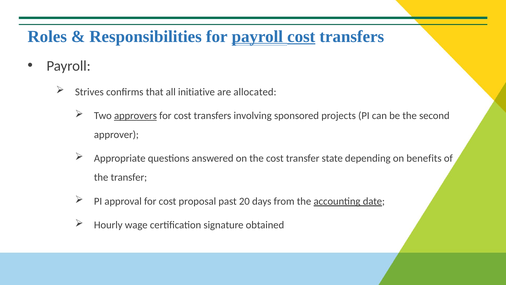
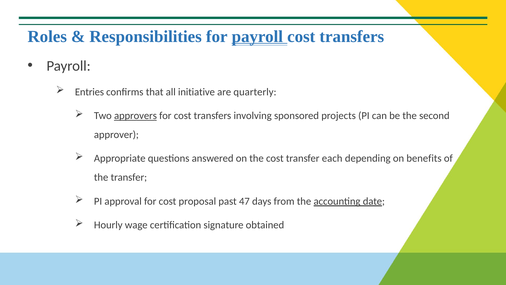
cost at (301, 37) underline: present -> none
Strives: Strives -> Entries
allocated: allocated -> quarterly
state: state -> each
20: 20 -> 47
